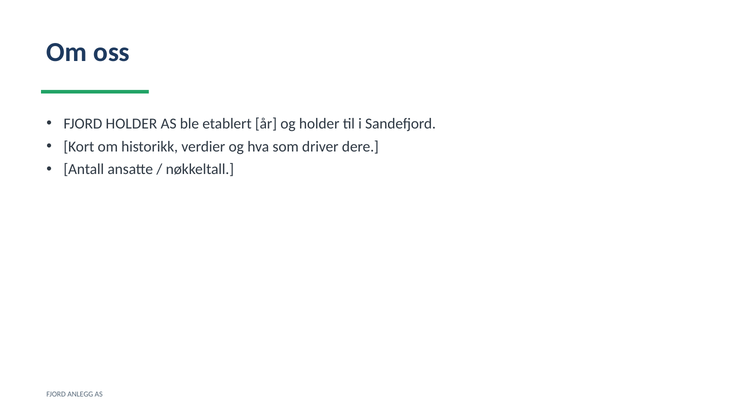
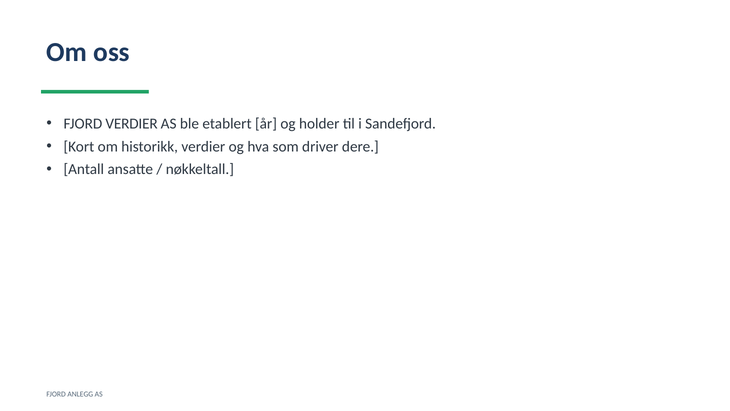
FJORD HOLDER: HOLDER -> VERDIER
